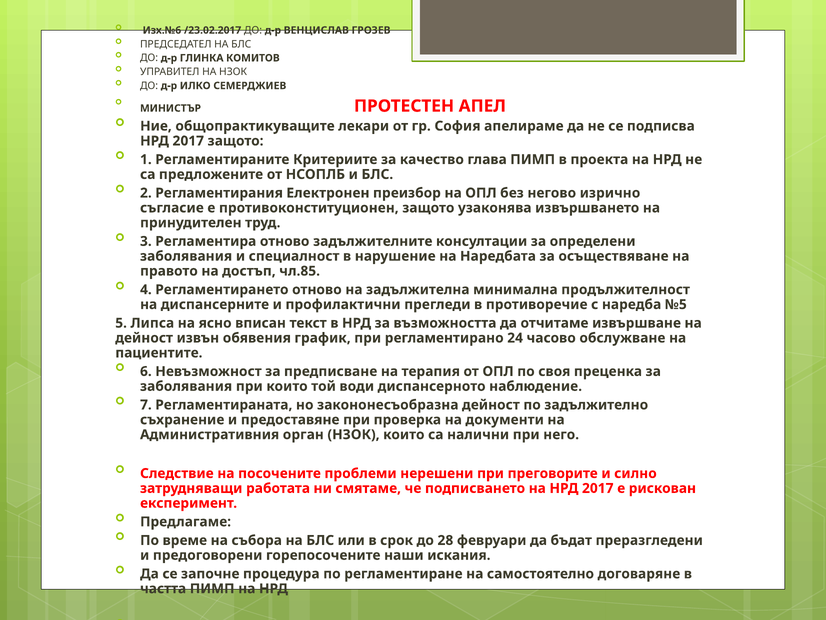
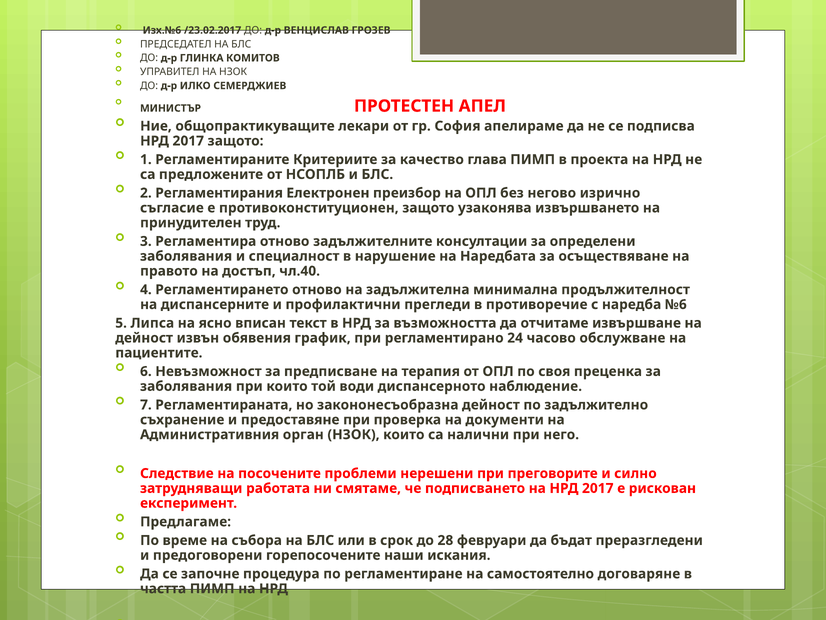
чл.85: чл.85 -> чл.40
№5: №5 -> №6
